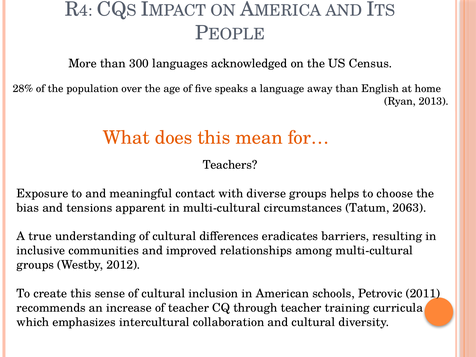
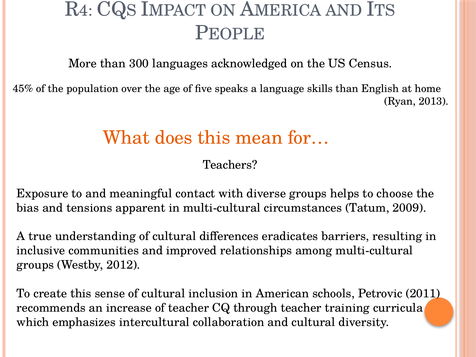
28%: 28% -> 45%
away: away -> skills
2063: 2063 -> 2009
